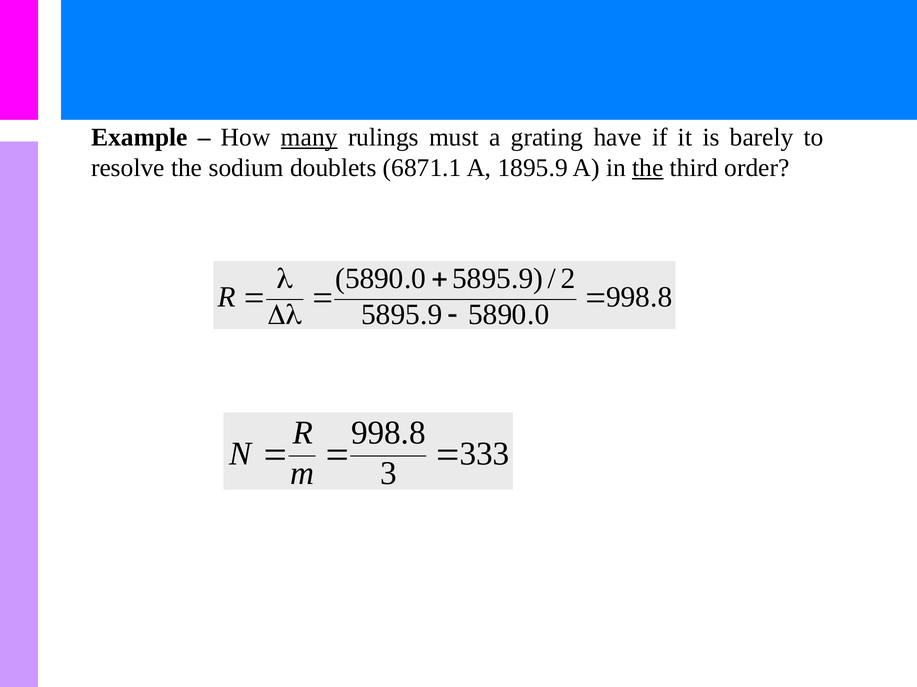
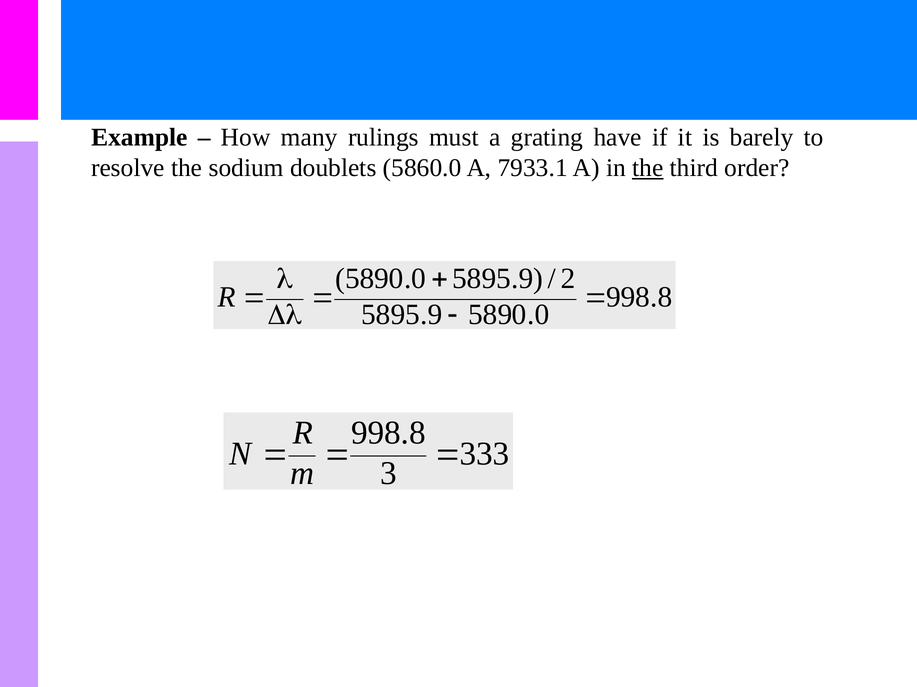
many underline: present -> none
6871.1: 6871.1 -> 5860.0
1895.9: 1895.9 -> 7933.1
